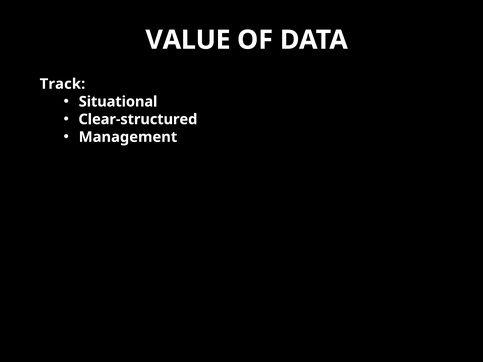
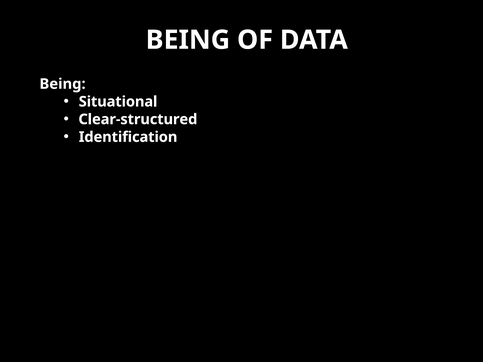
VALUE at (188, 40): VALUE -> BEING
Track at (62, 84): Track -> Being
Management: Management -> Identification
